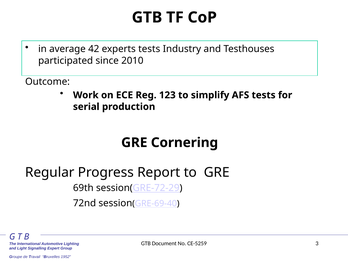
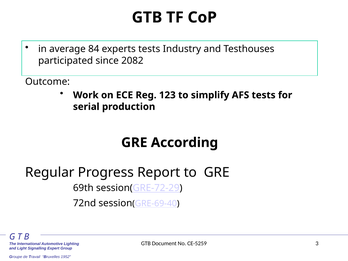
42: 42 -> 84
2010: 2010 -> 2082
Cornering: Cornering -> According
